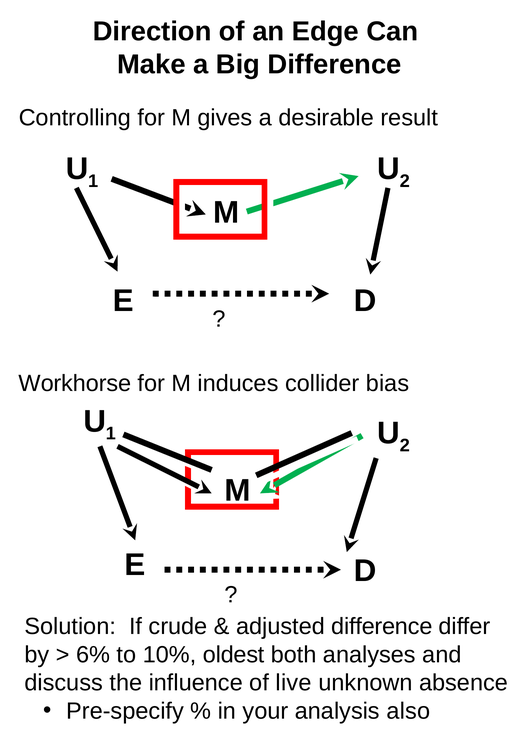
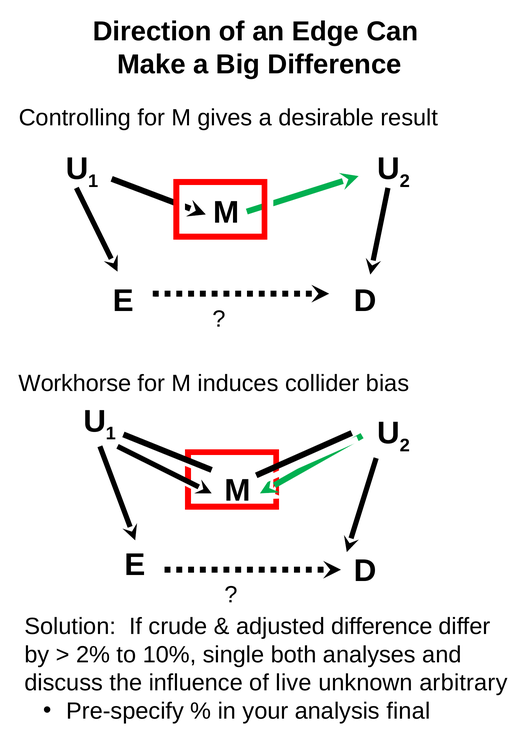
6%: 6% -> 2%
oldest: oldest -> single
absence: absence -> arbitrary
also: also -> final
